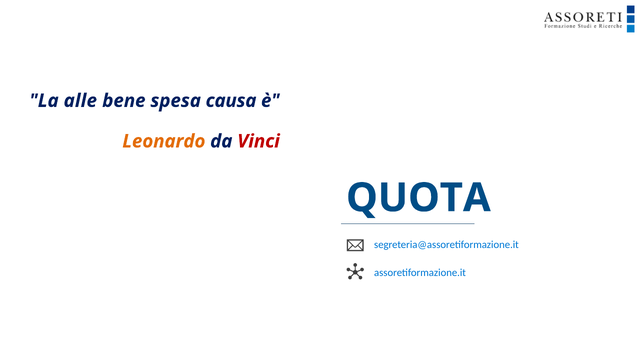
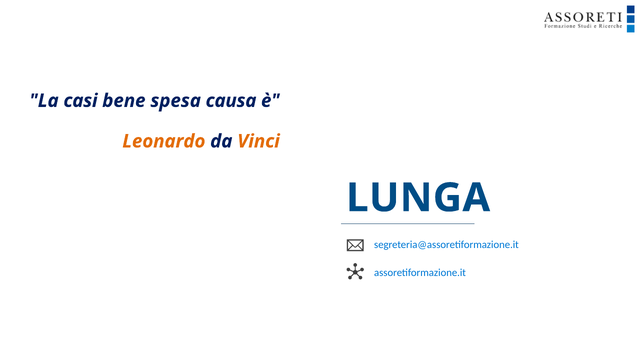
alle: alle -> casi
Vinci colour: red -> orange
QUOTA: QUOTA -> LUNGA
